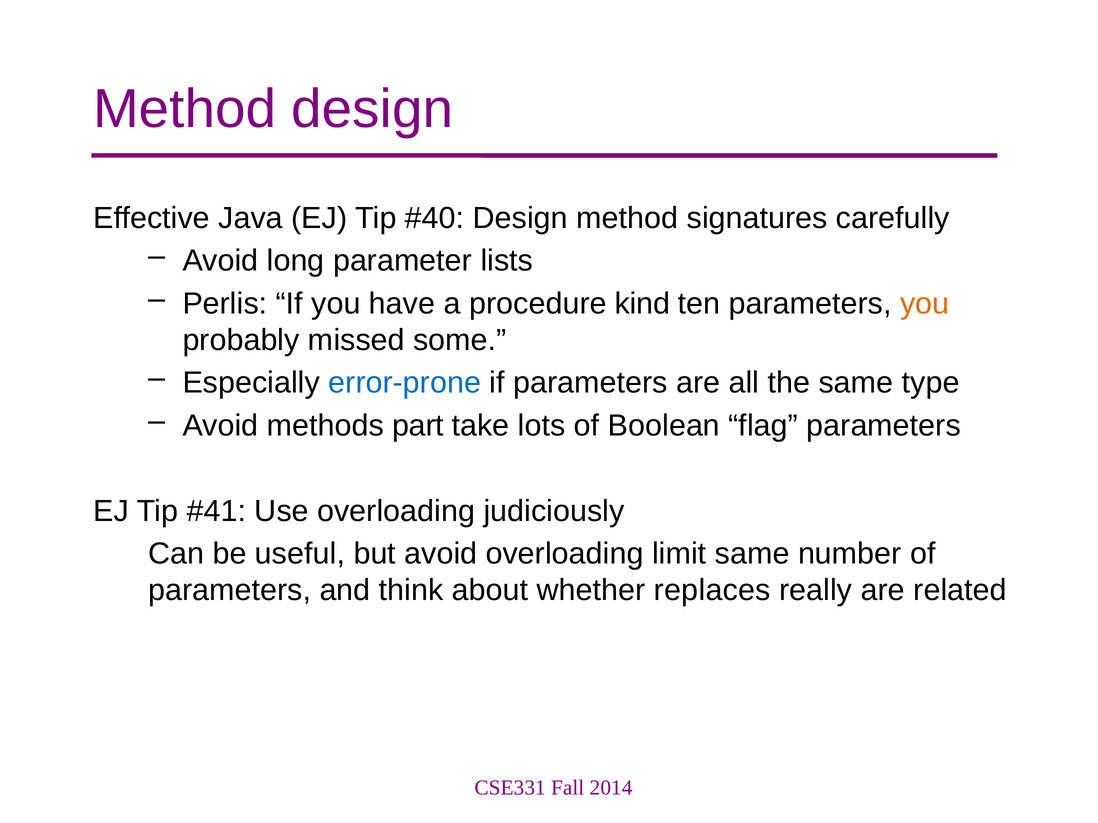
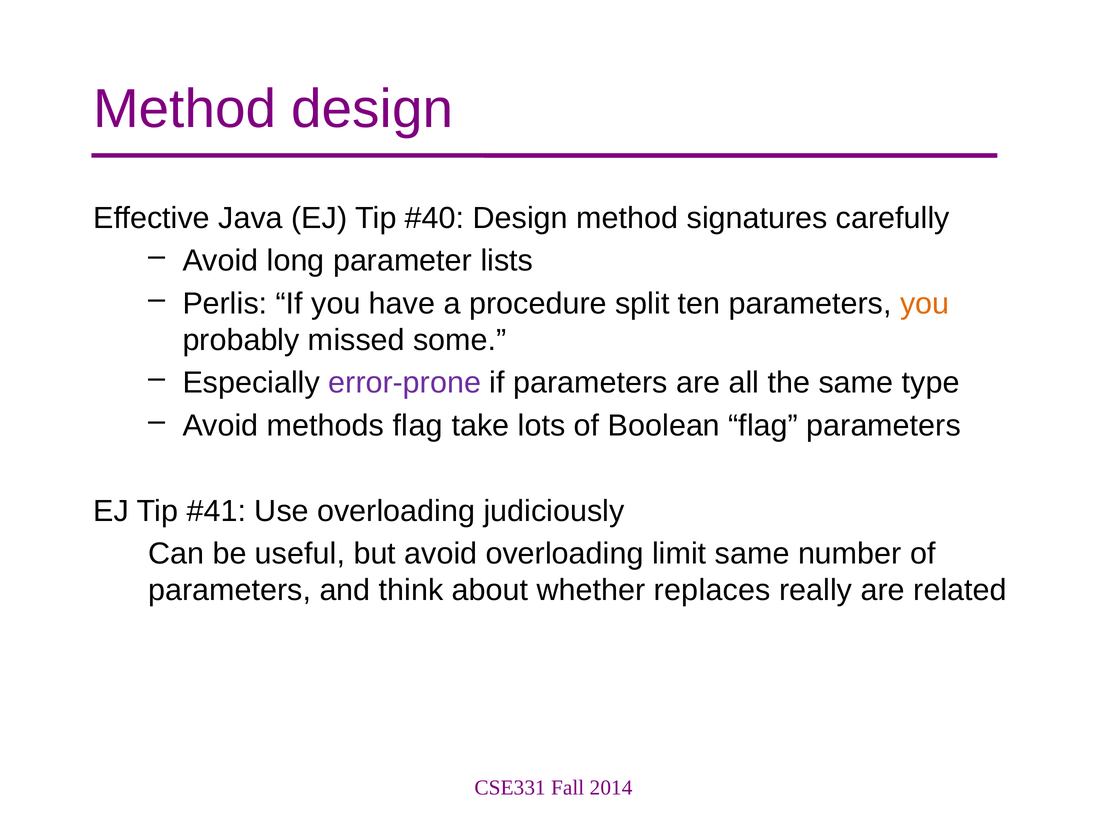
kind: kind -> split
error-prone colour: blue -> purple
methods part: part -> flag
